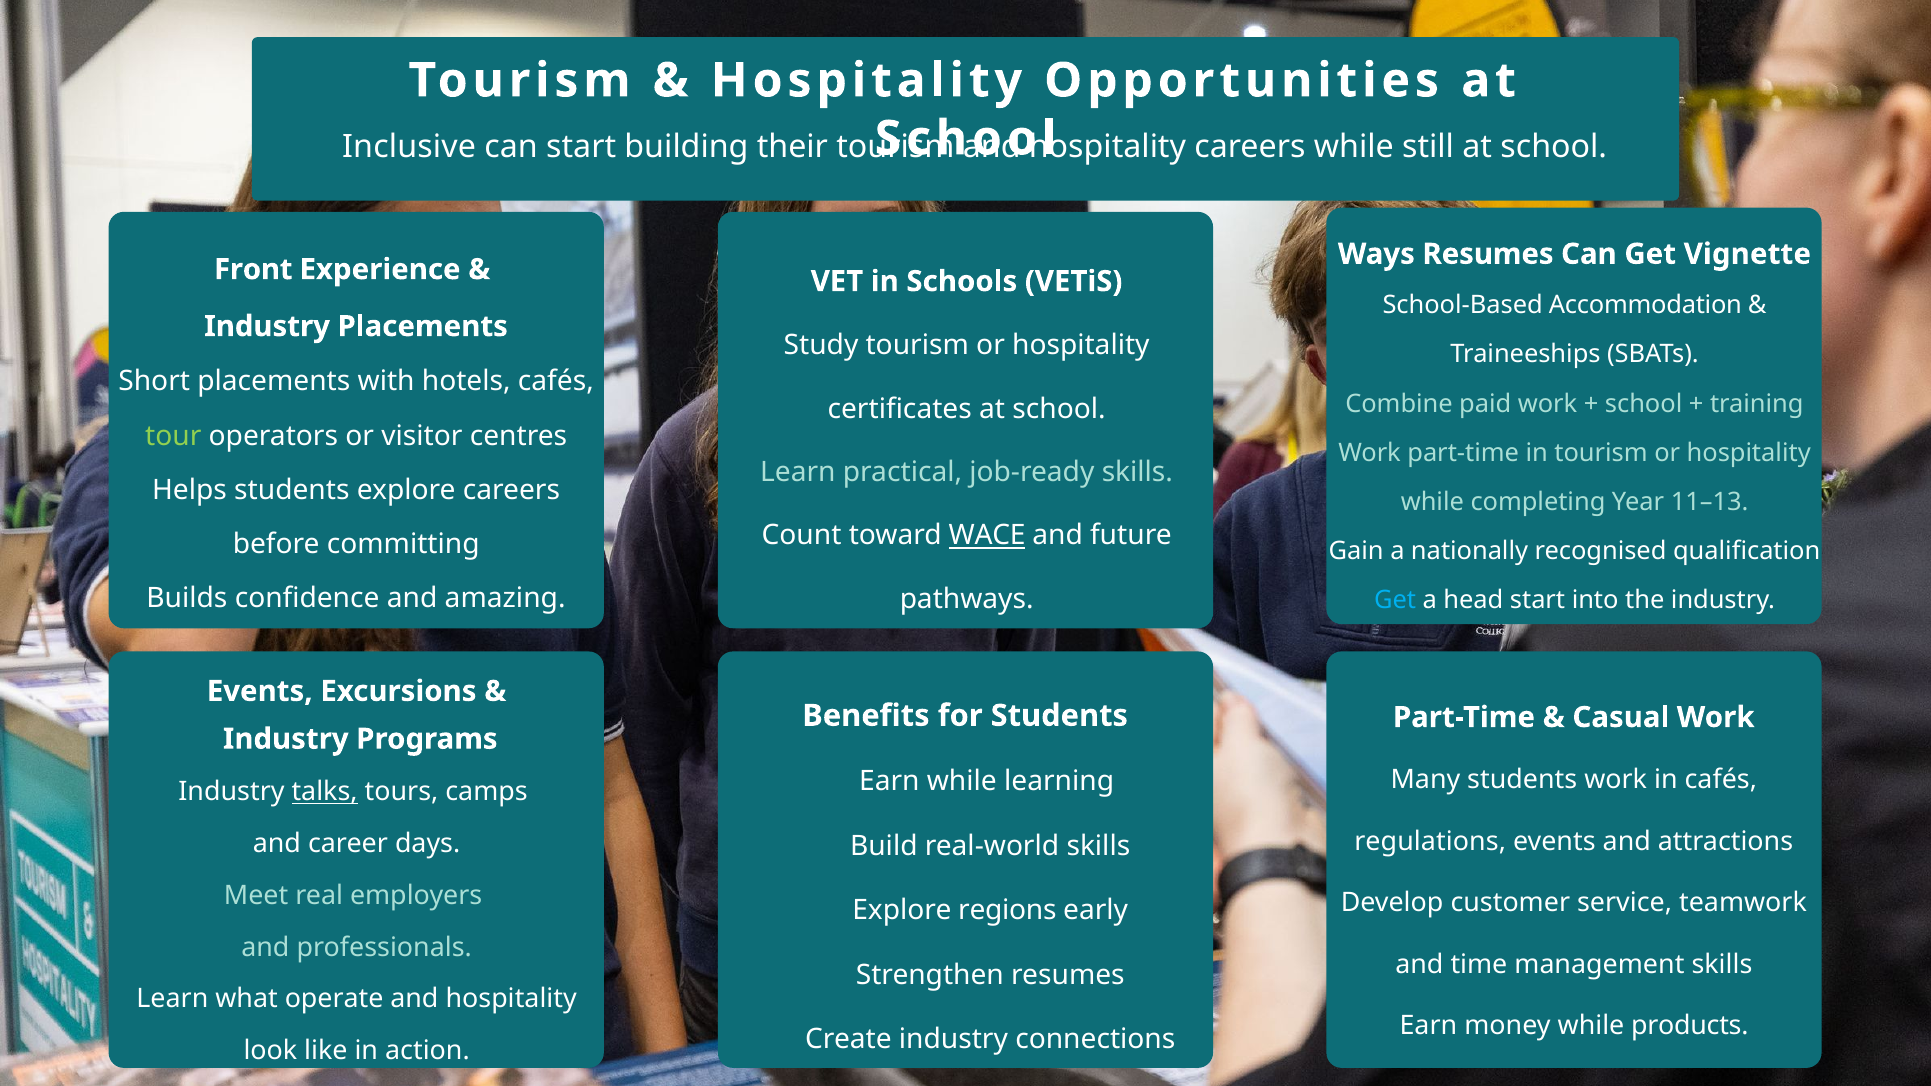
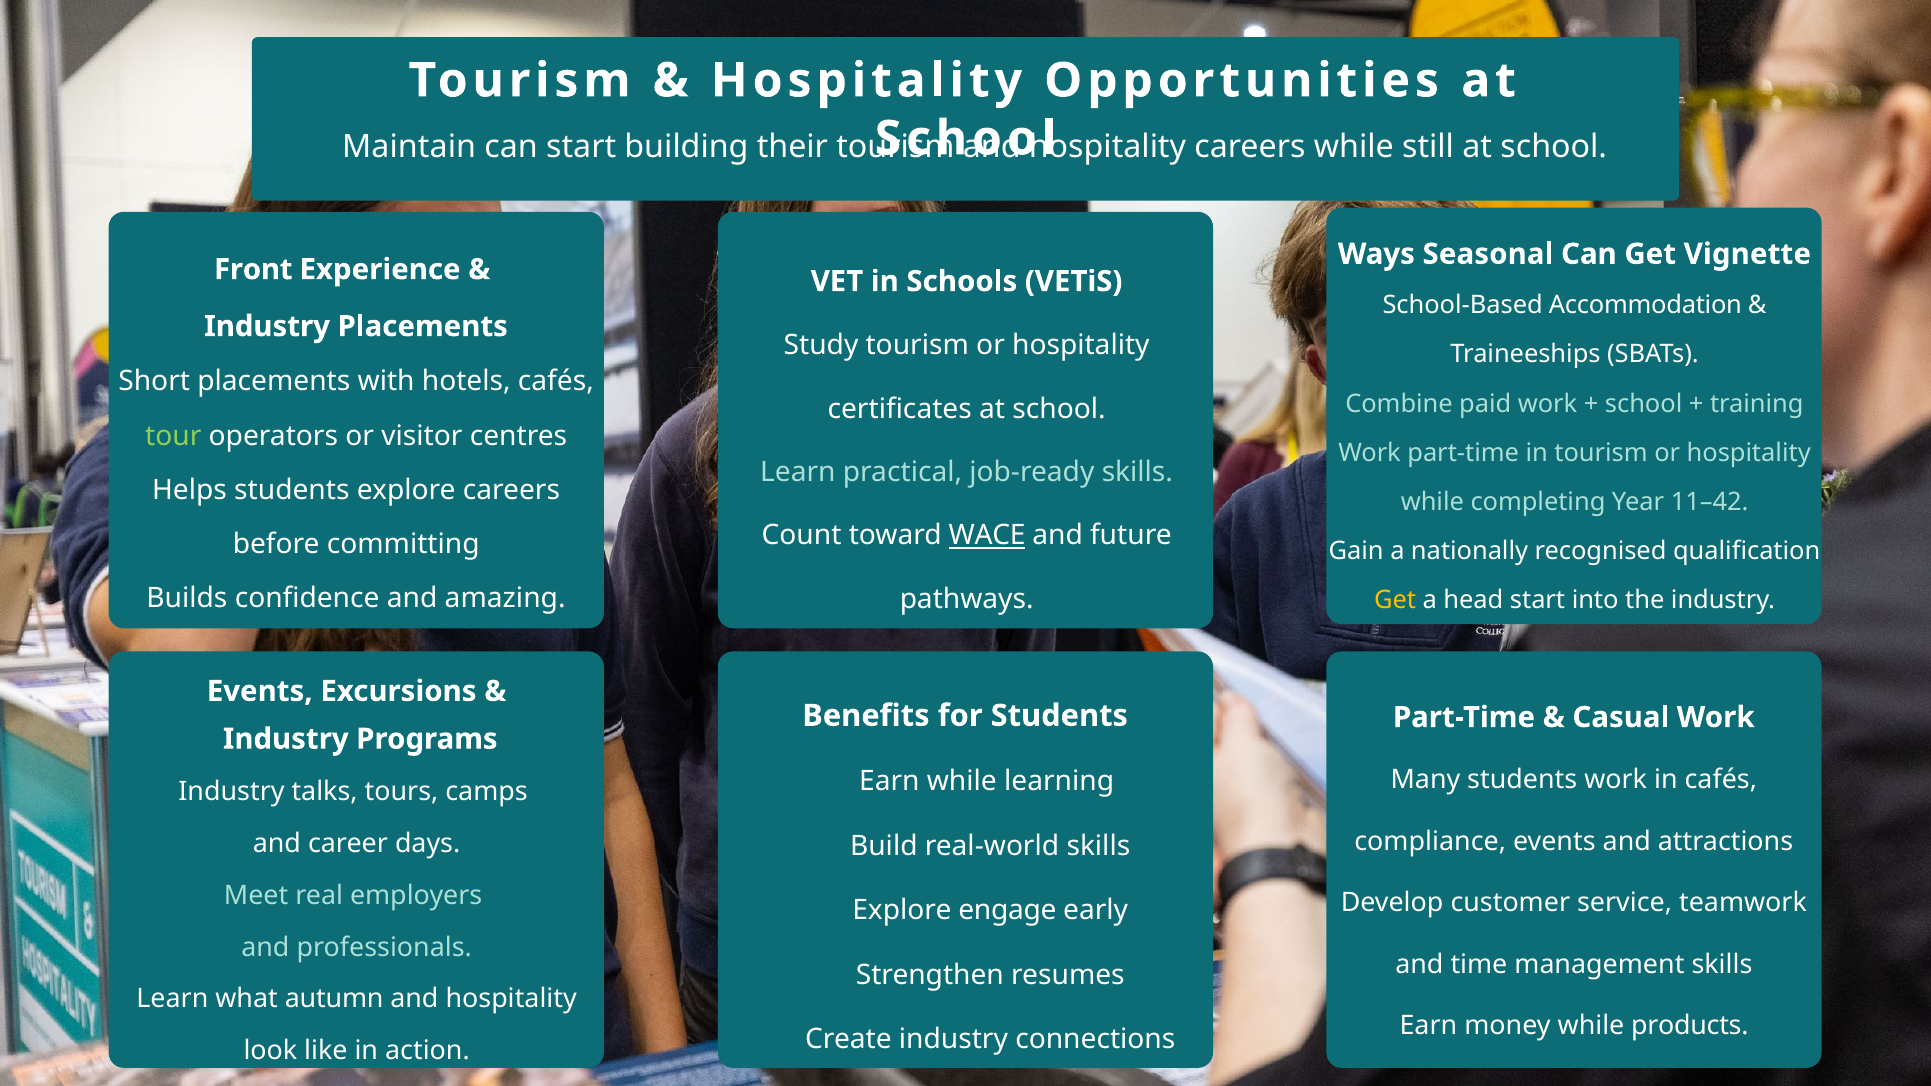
Inclusive: Inclusive -> Maintain
Ways Resumes: Resumes -> Seasonal
11–13: 11–13 -> 11–42
Get at (1395, 600) colour: light blue -> yellow
talks underline: present -> none
regulations: regulations -> compliance
regions: regions -> engage
operate: operate -> autumn
